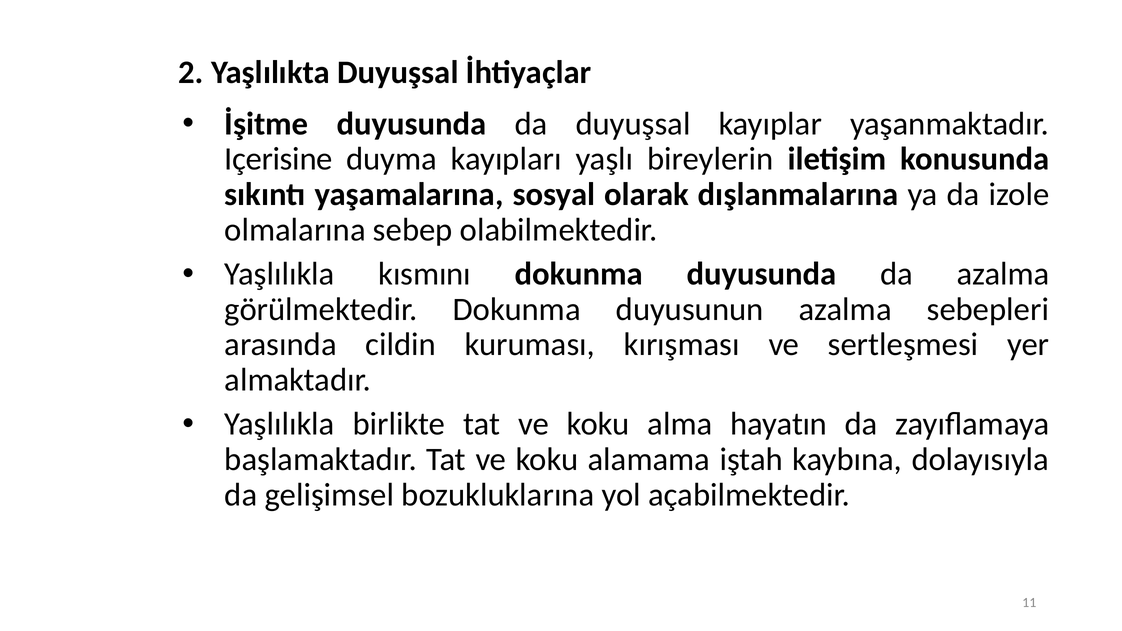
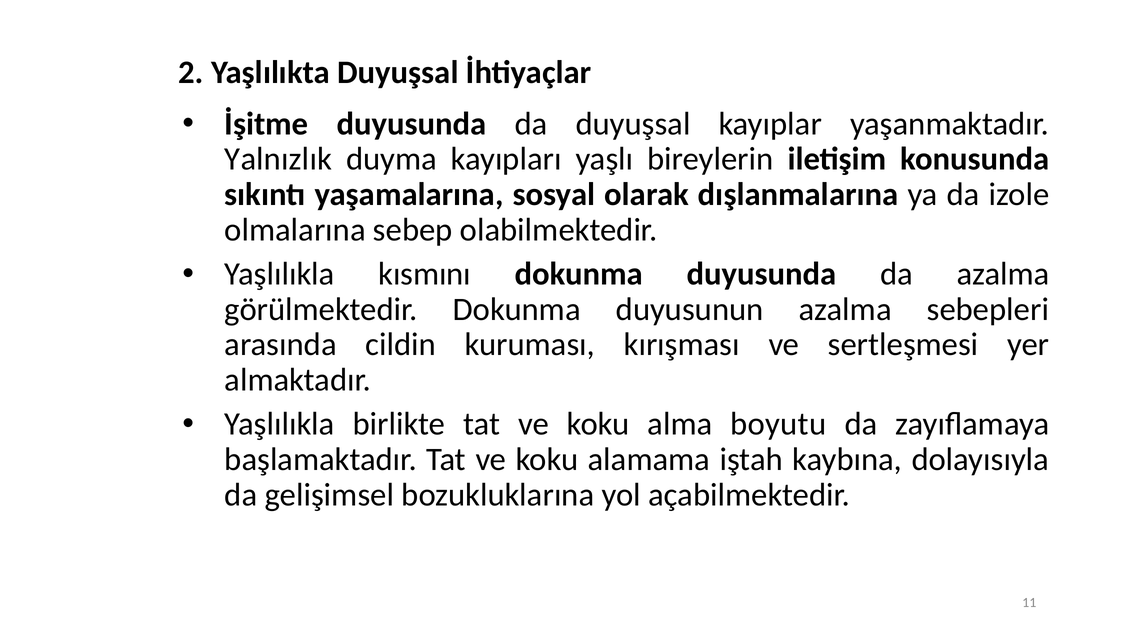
Içerisine: Içerisine -> Yalnızlık
hayatın: hayatın -> boyutu
